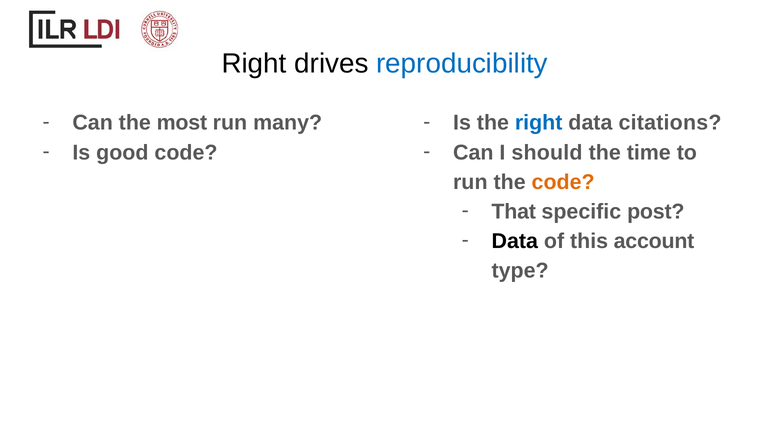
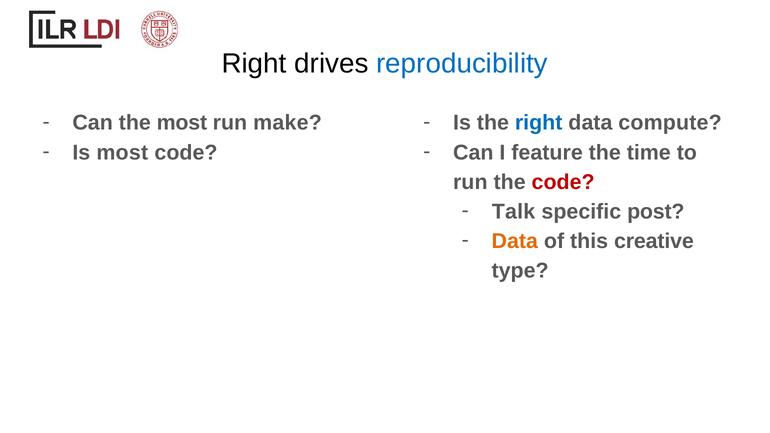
many: many -> make
citations: citations -> compute
Is good: good -> most
should: should -> feature
code at (563, 182) colour: orange -> red
That: That -> Talk
Data at (515, 241) colour: black -> orange
account: account -> creative
